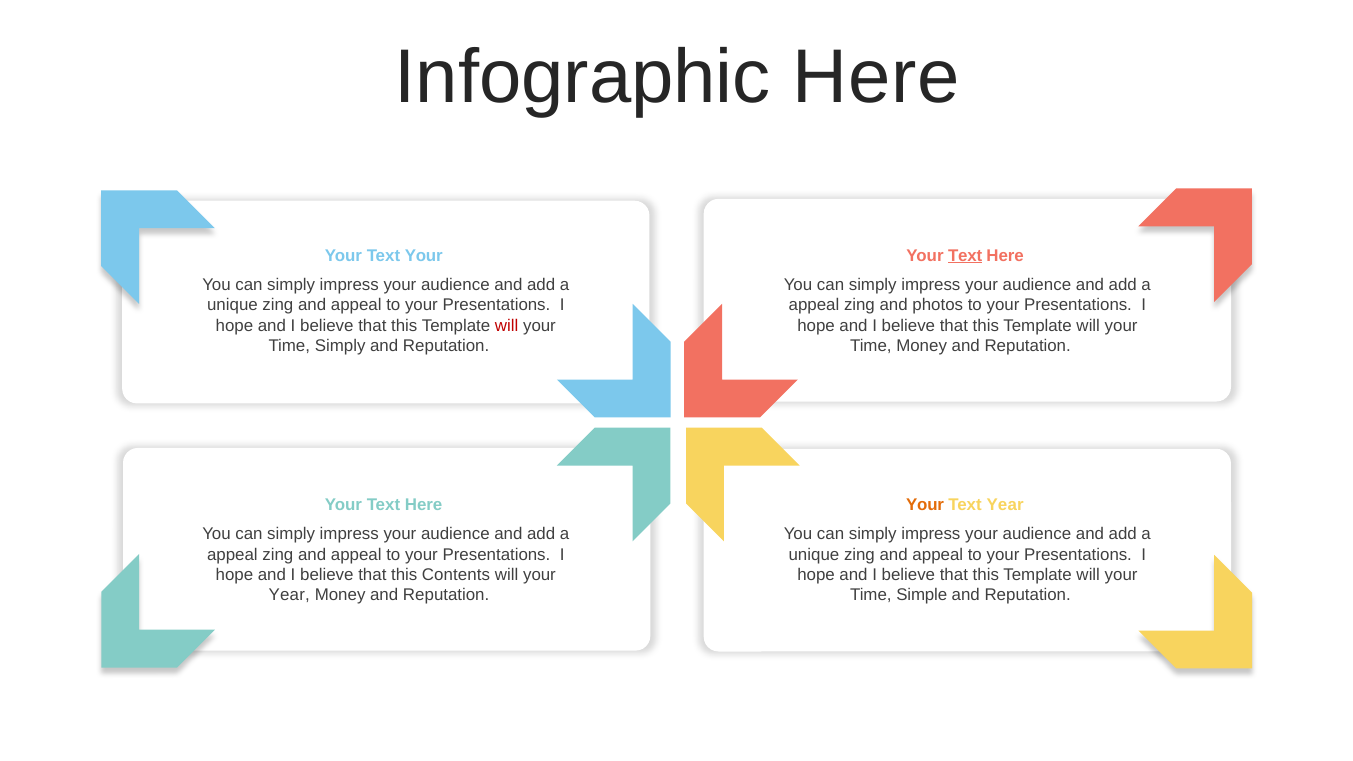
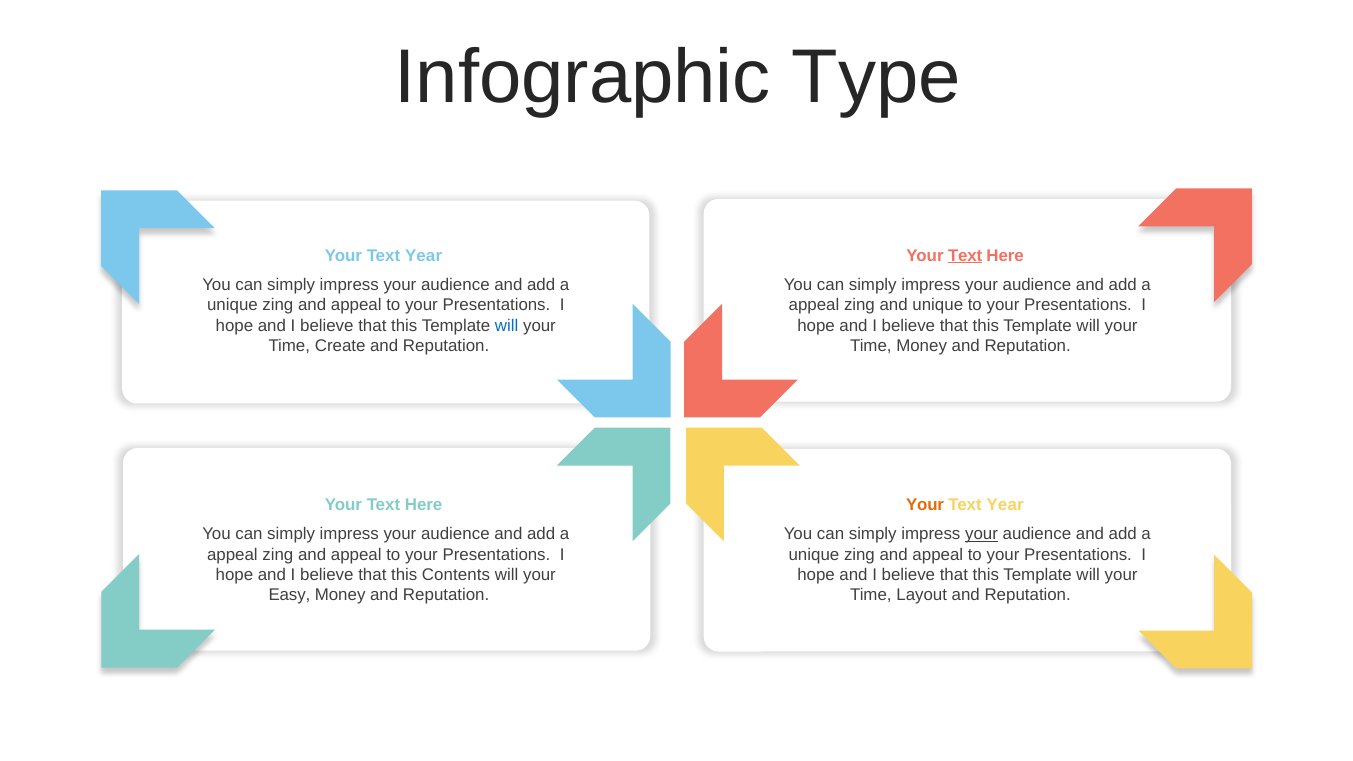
Infographic Here: Here -> Type
Your at (424, 256): Your -> Year
and photos: photos -> unique
will at (507, 326) colour: red -> blue
Time Simply: Simply -> Create
your at (982, 534) underline: none -> present
Year at (289, 595): Year -> Easy
Simple: Simple -> Layout
